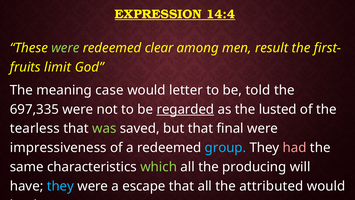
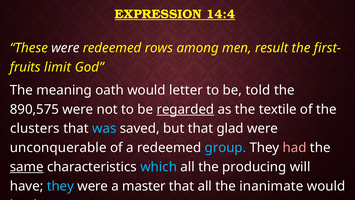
were at (65, 48) colour: light green -> white
clear: clear -> rows
case: case -> oath
697,335: 697,335 -> 890,575
lusted: lusted -> textile
tearless: tearless -> clusters
was colour: light green -> light blue
final: final -> glad
impressiveness: impressiveness -> unconquerable
same underline: none -> present
which colour: light green -> light blue
escape: escape -> master
attributed: attributed -> inanimate
